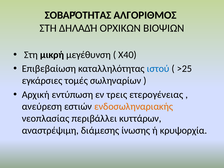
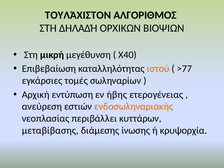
ΣΟΒΑΡΌΤΗΤΑΣ: ΣΟΒΑΡΌΤΗΤΑΣ -> ΤΟΥΛΆΧΙΣΤΟΝ
ιστού colour: blue -> orange
>25: >25 -> >77
τρεις: τρεις -> ήβης
αναστρέψιμη: αναστρέψιμη -> μεταβίβασης
